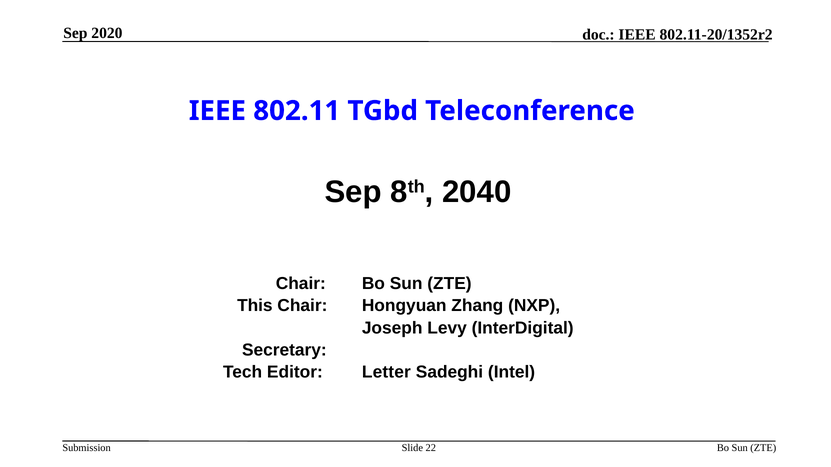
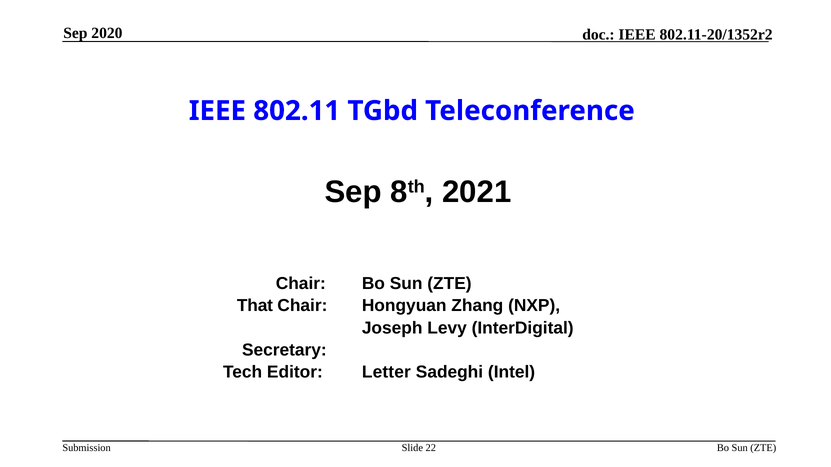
2040: 2040 -> 2021
This: This -> That
